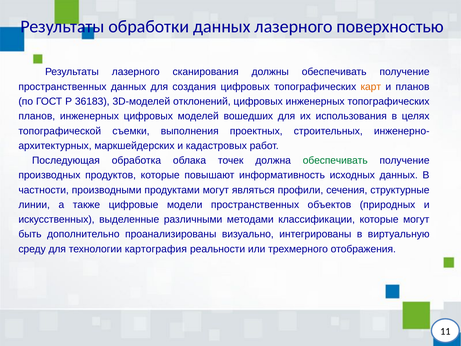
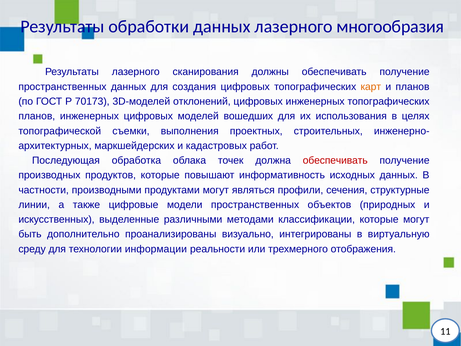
поверхностью: поверхностью -> многообразия
36183: 36183 -> 70173
обеспечивать at (335, 160) colour: green -> red
картография: картография -> информации
